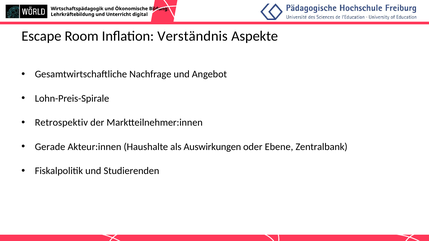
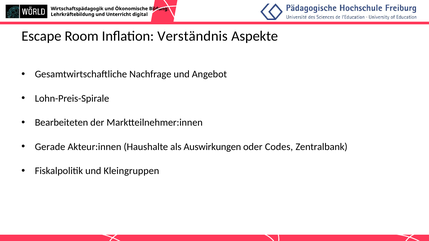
Retrospektiv: Retrospektiv -> Bearbeiteten
Ebene: Ebene -> Codes
Studierenden: Studierenden -> Kleingruppen
